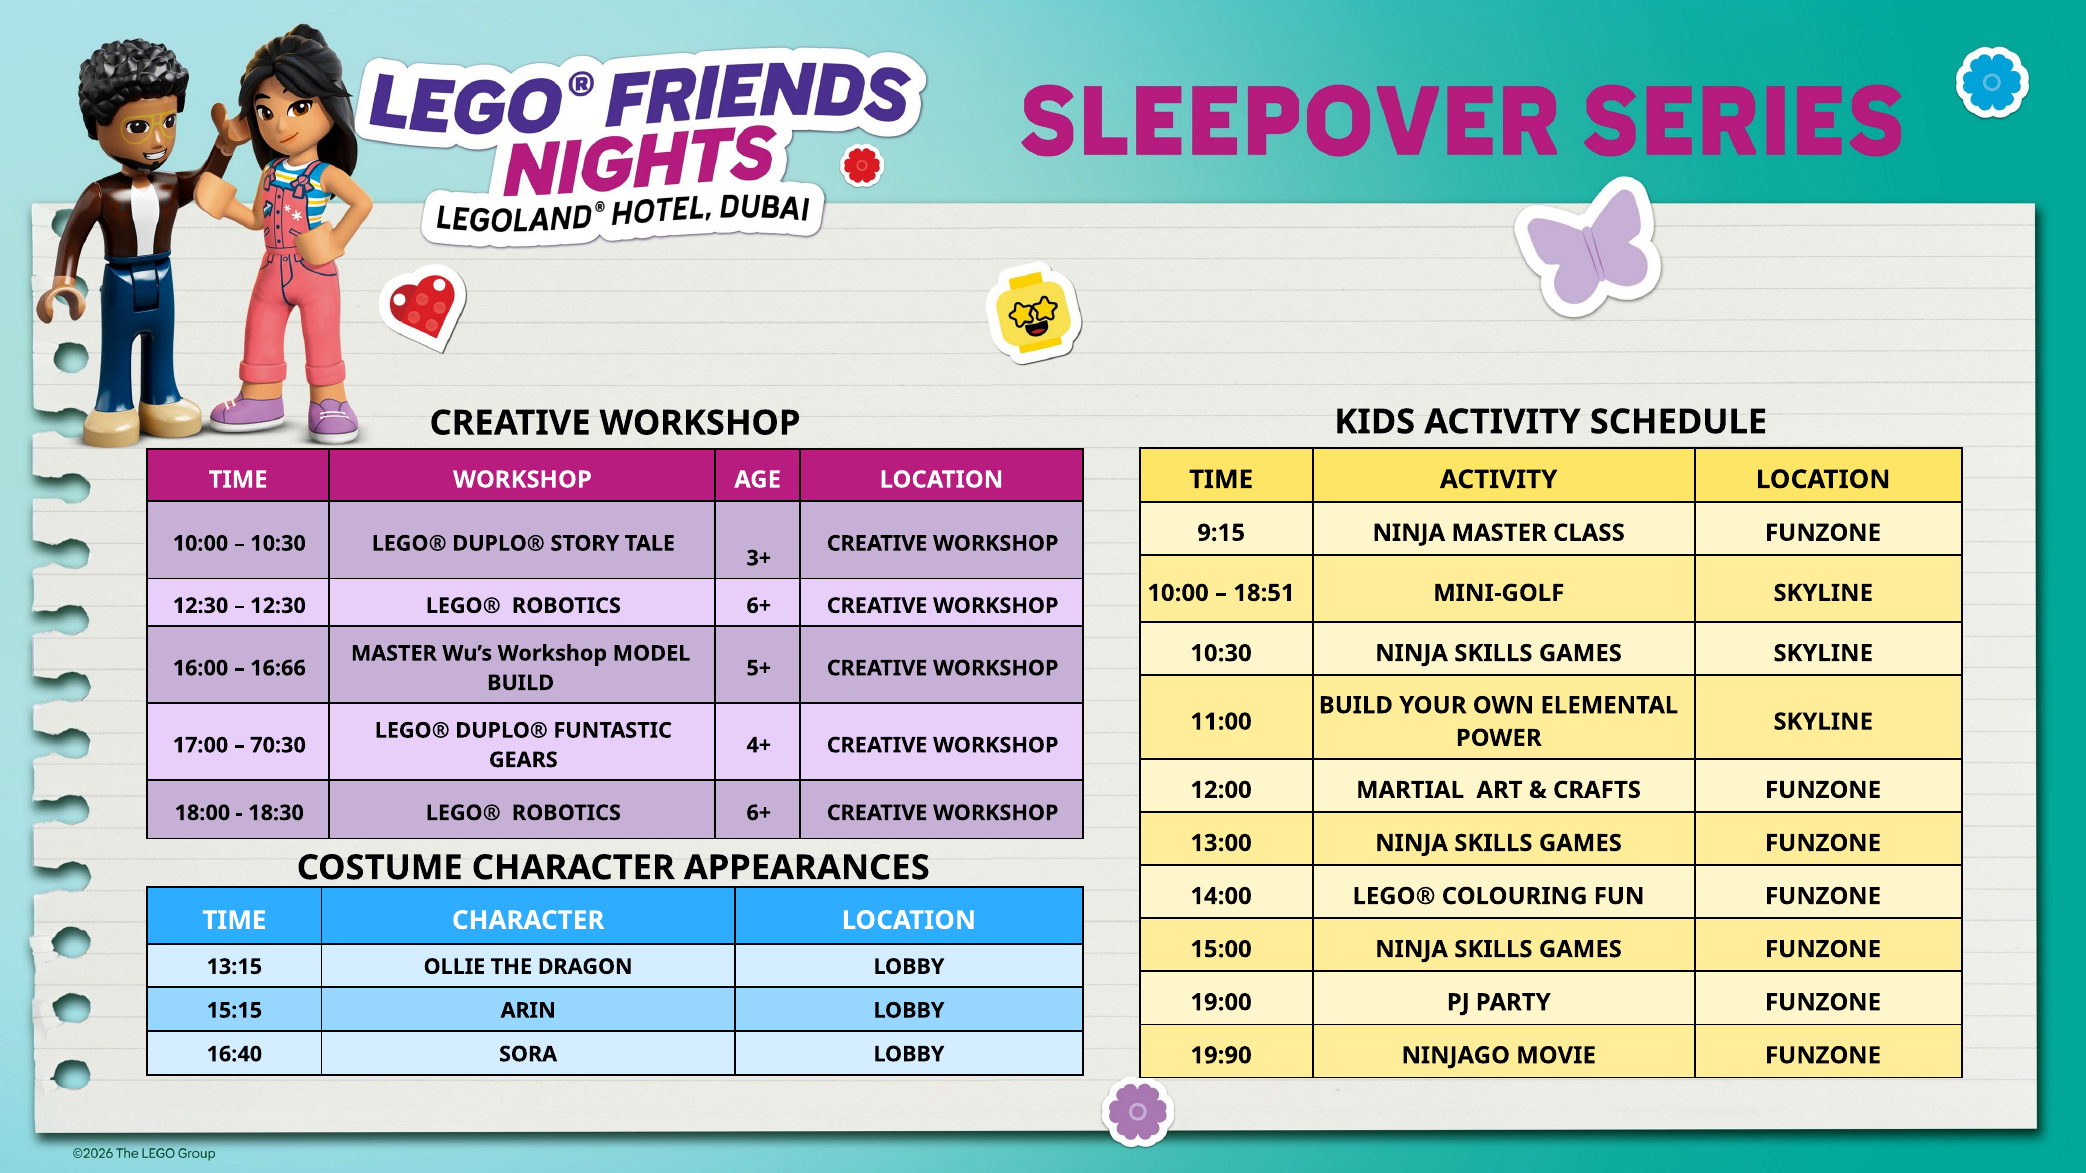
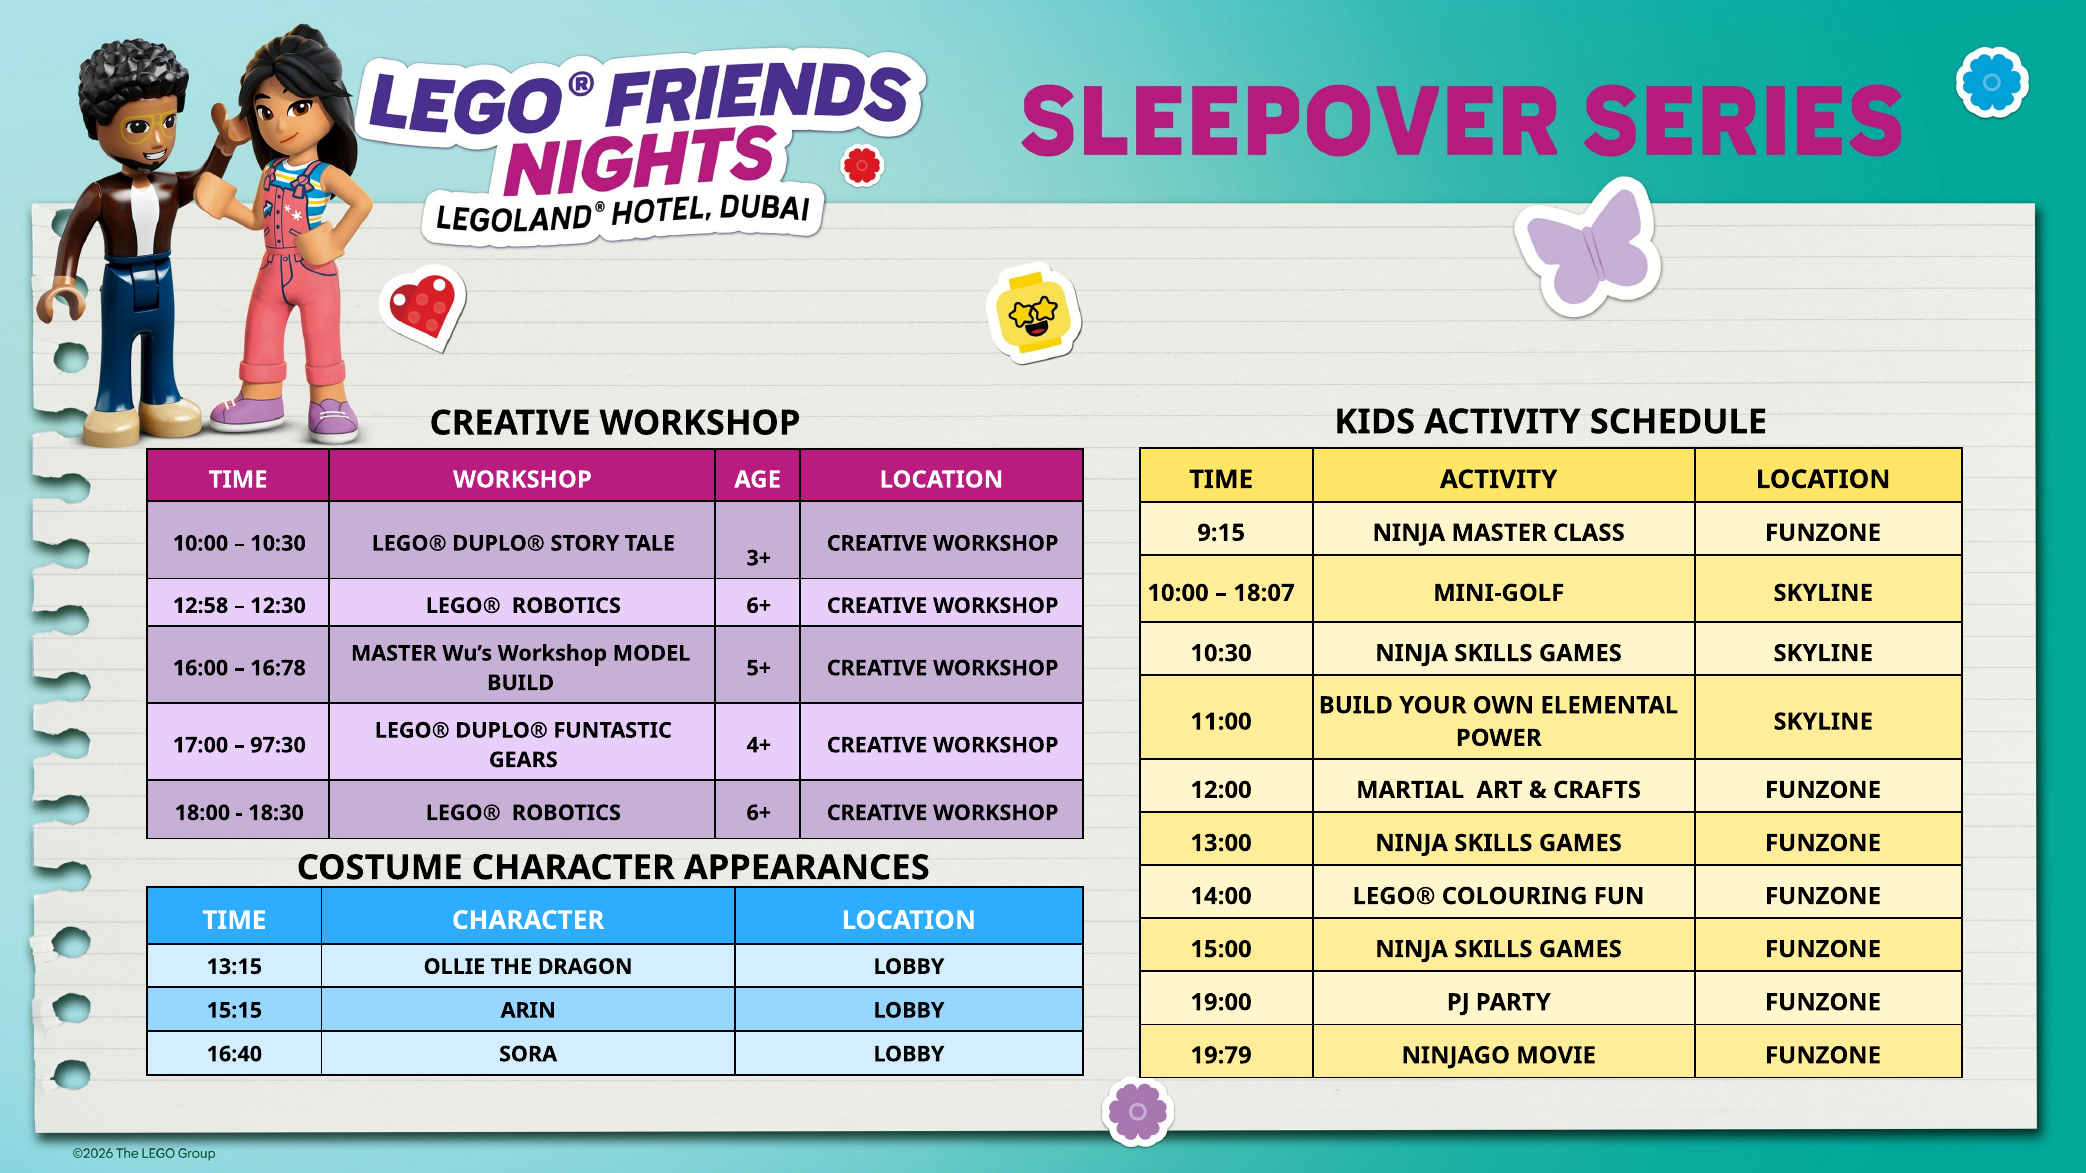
18:51: 18:51 -> 18:07
12:30 at (201, 606): 12:30 -> 12:58
16:66: 16:66 -> 16:78
70:30: 70:30 -> 97:30
19:90: 19:90 -> 19:79
